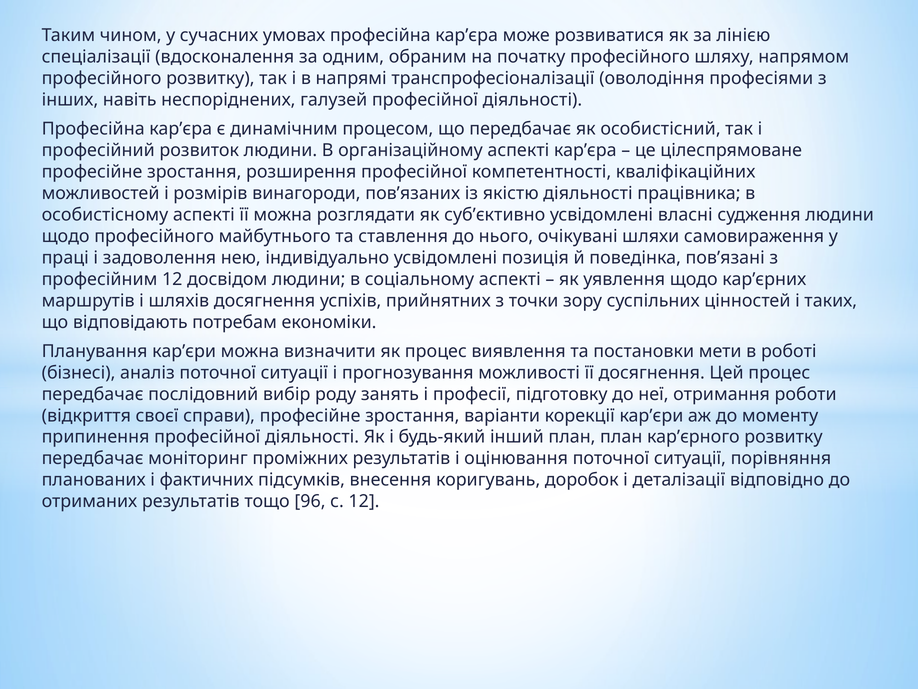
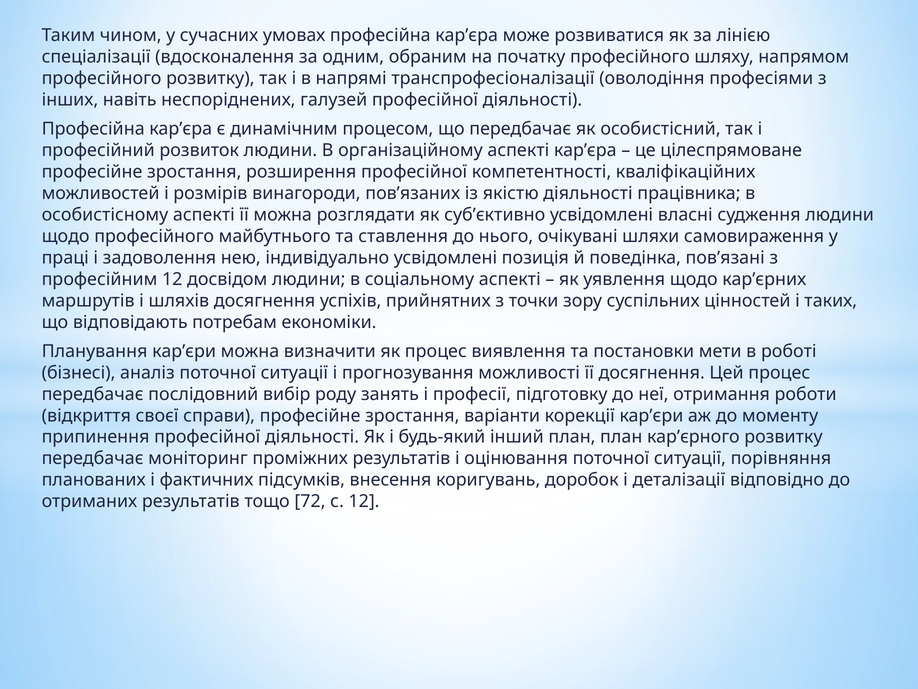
96: 96 -> 72
